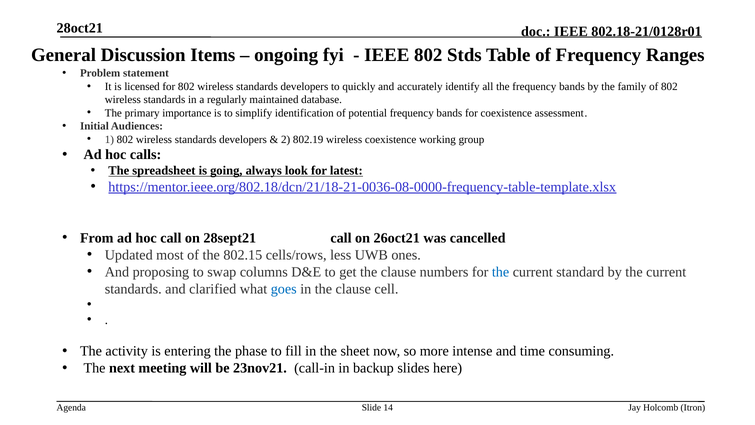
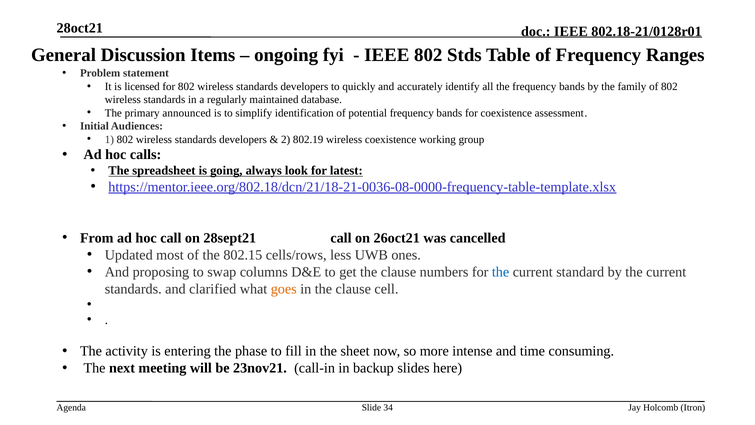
importance: importance -> announced
goes colour: blue -> orange
14: 14 -> 34
